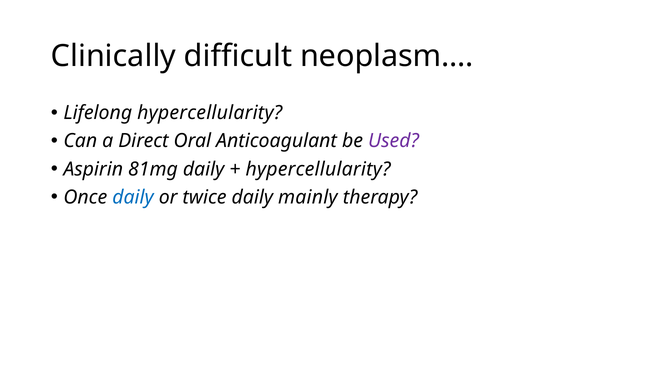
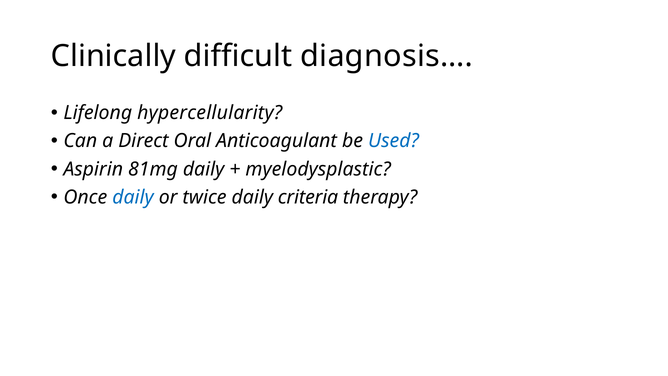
neoplasm…: neoplasm… -> diagnosis…
Used colour: purple -> blue
hypercellularity at (318, 169): hypercellularity -> myelodysplastic
mainly: mainly -> criteria
